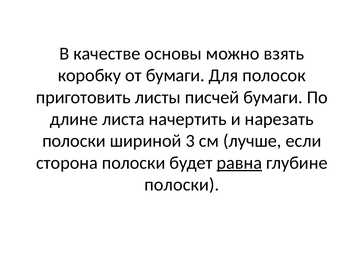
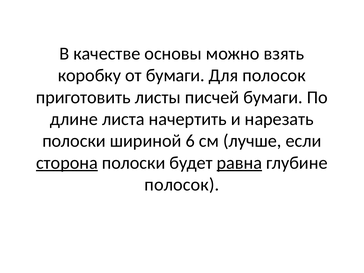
3: 3 -> 6
сторона underline: none -> present
полоски at (182, 185): полоски -> полосок
